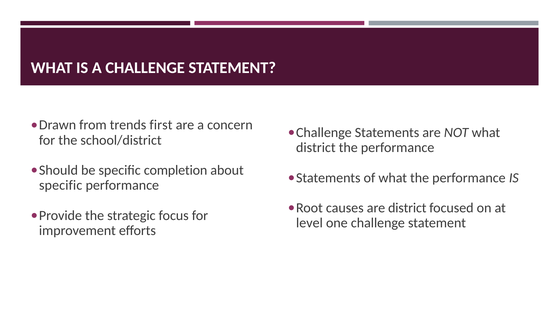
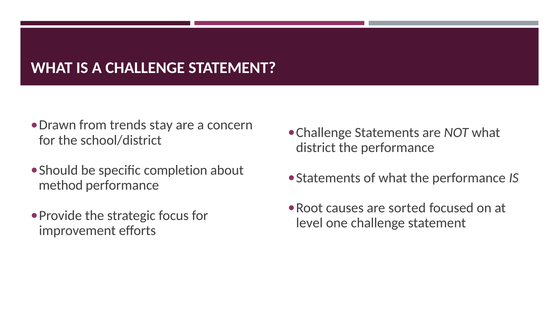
first: first -> stay
specific at (61, 186): specific -> method
are district: district -> sorted
